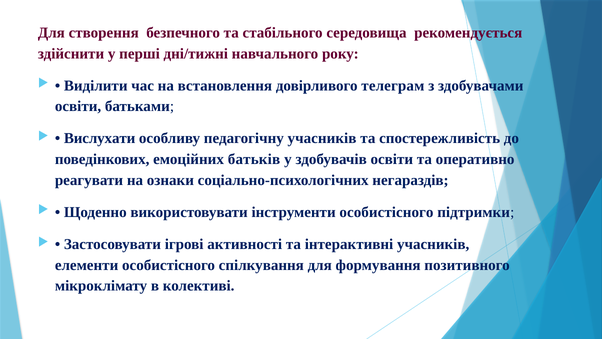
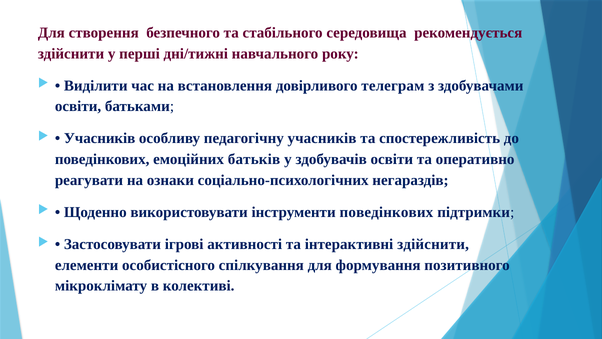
Вислухати at (100, 138): Вислухати -> Учасників
інструменти особистісного: особистісного -> поведінкових
інтерактивні учасників: учасників -> здійснити
